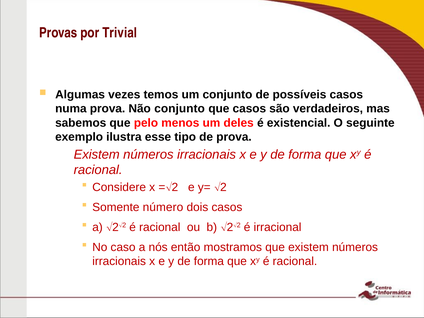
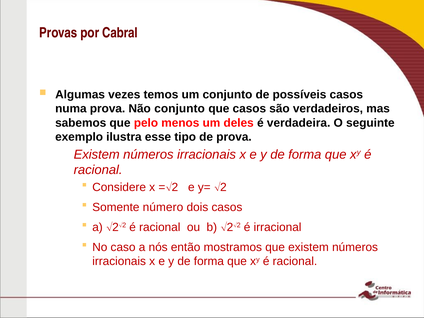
Trivial: Trivial -> Cabral
existencial: existencial -> verdadeira
